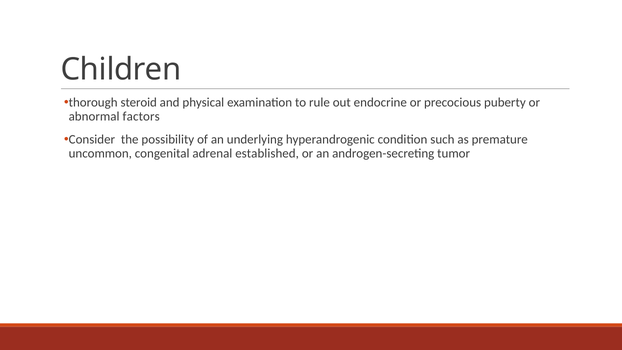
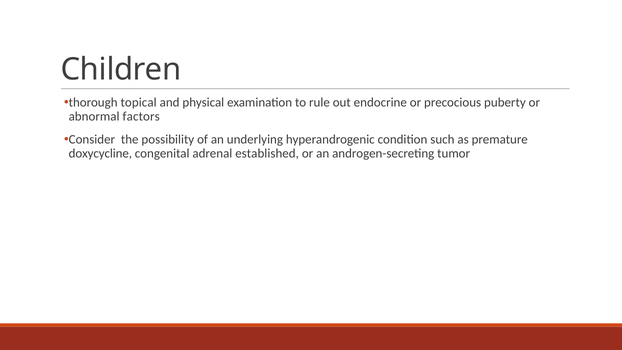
steroid: steroid -> topical
uncommon: uncommon -> doxycycline
